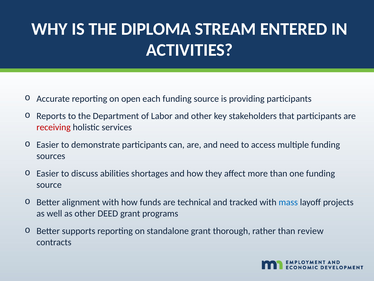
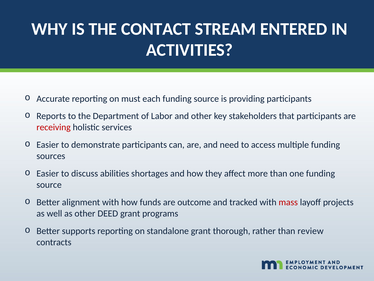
DIPLOMA: DIPLOMA -> CONTACT
open: open -> must
technical: technical -> outcome
mass colour: blue -> red
